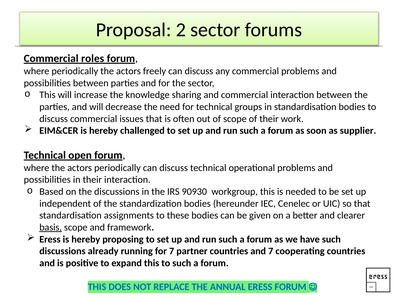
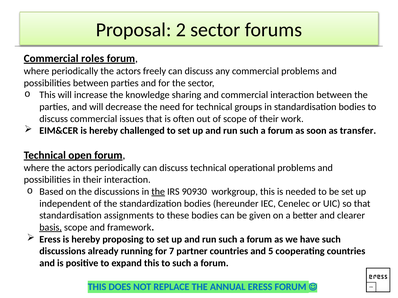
supplier: supplier -> transfer
the at (158, 192) underline: none -> present
and 7: 7 -> 5
